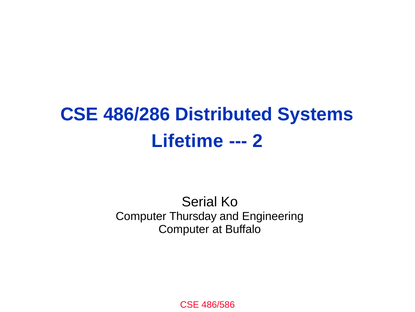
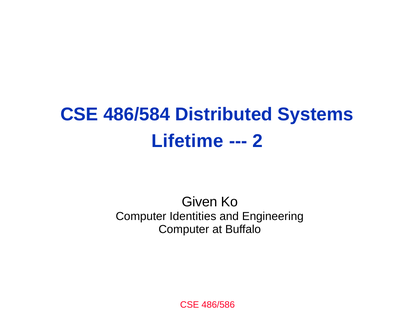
486/286: 486/286 -> 486/584
Serial: Serial -> Given
Thursday: Thursday -> Identities
